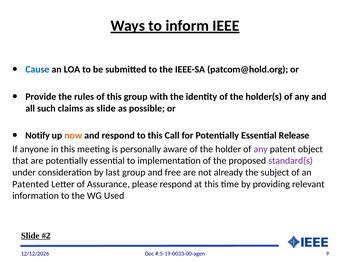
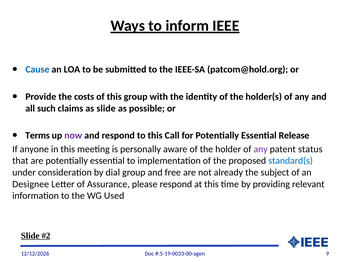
rules: rules -> costs
Notify: Notify -> Terms
now colour: orange -> purple
object: object -> status
standard(s colour: purple -> blue
last: last -> dial
Patented: Patented -> Designee
